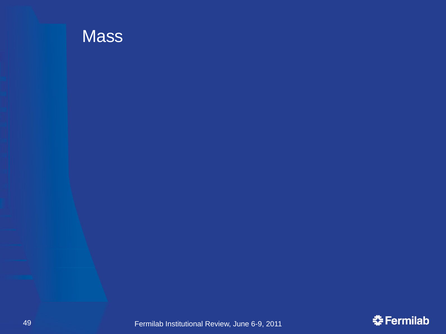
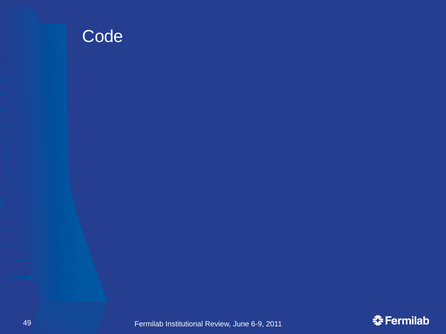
Mass: Mass -> Code
